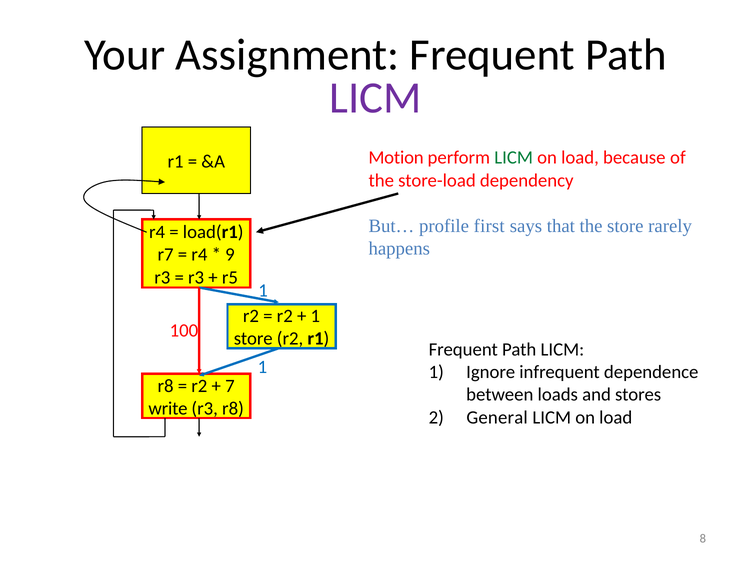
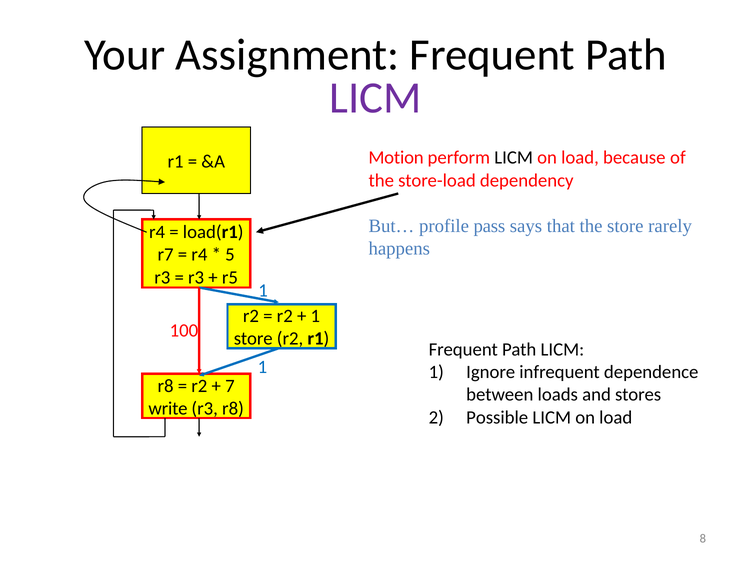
LICM at (514, 158) colour: green -> black
first: first -> pass
9: 9 -> 5
General: General -> Possible
